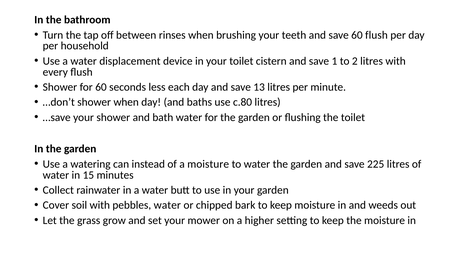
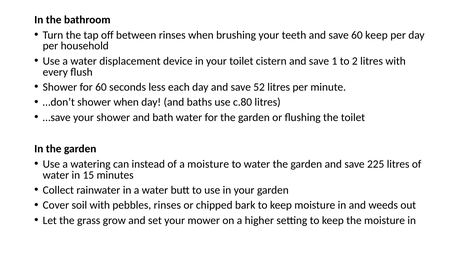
60 flush: flush -> keep
13: 13 -> 52
pebbles water: water -> rinses
